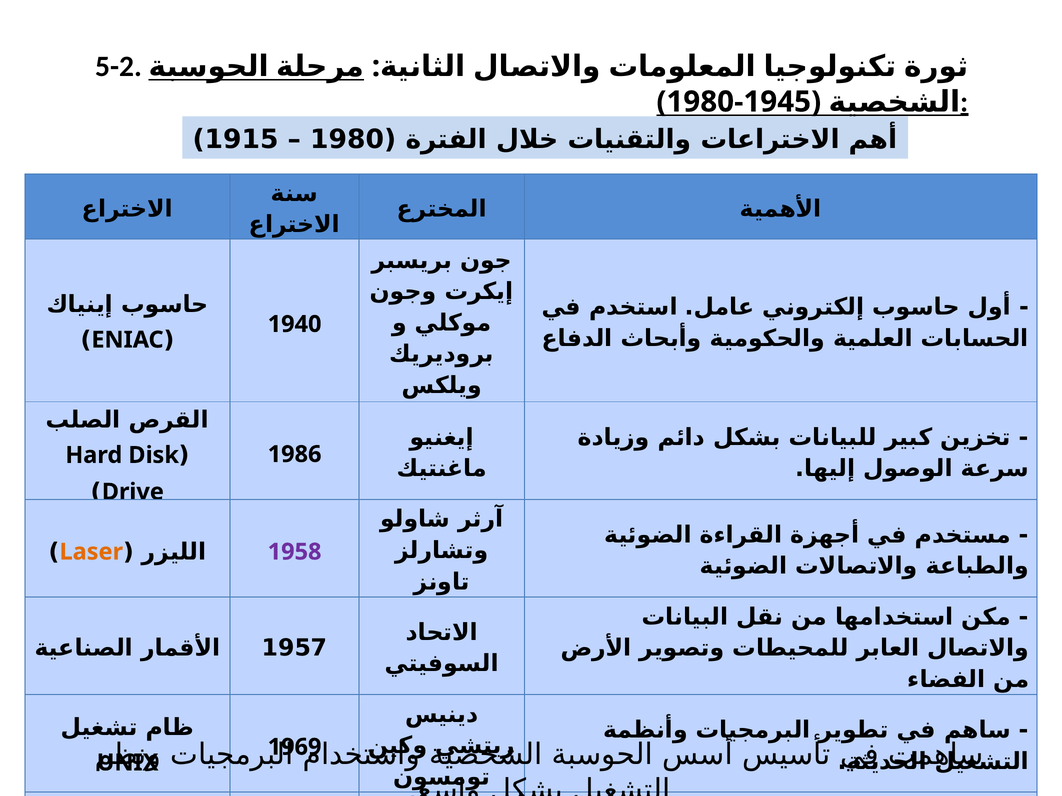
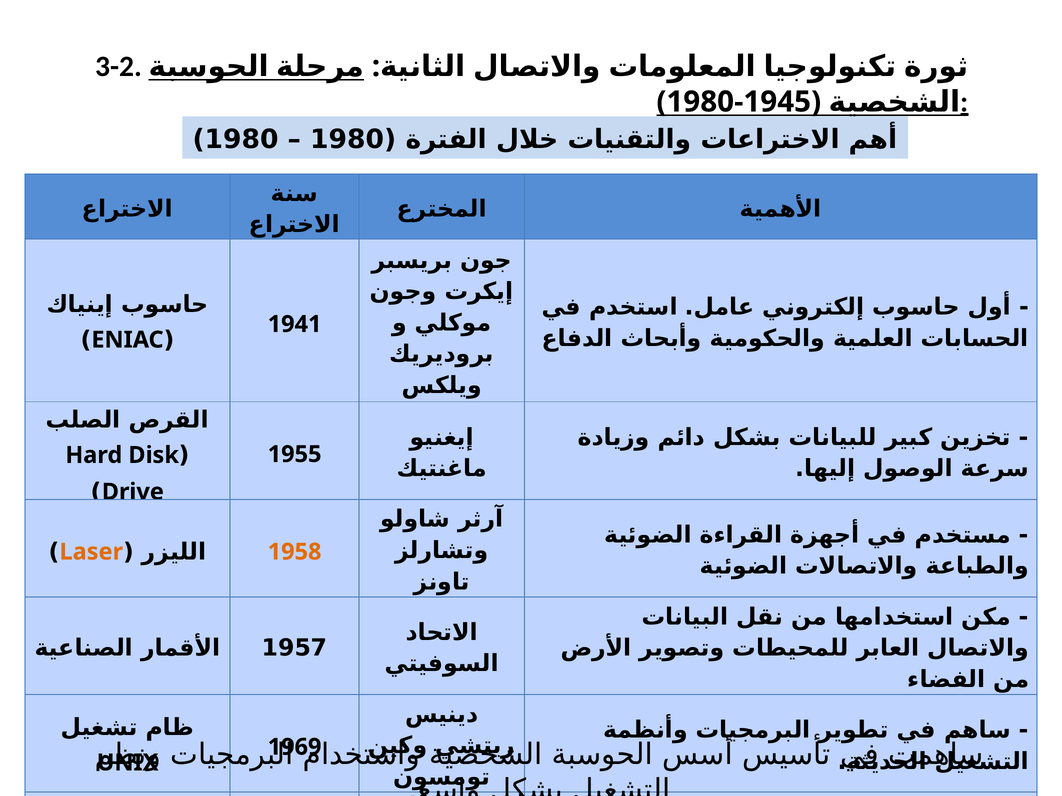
5-2: 5-2 -> 3-2
1915 at (242, 139): 1915 -> 1980
1940: 1940 -> 1941
1986: 1986 -> 1955
1958 colour: purple -> orange
